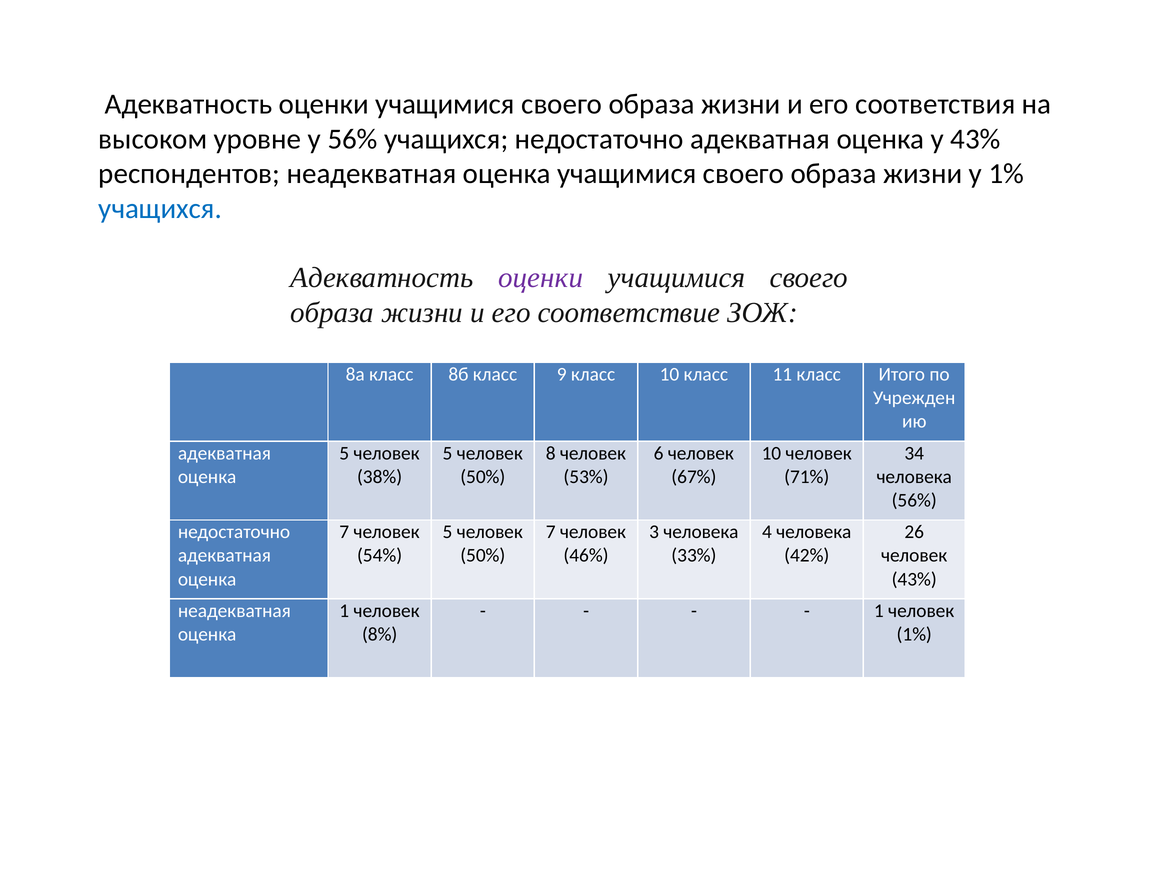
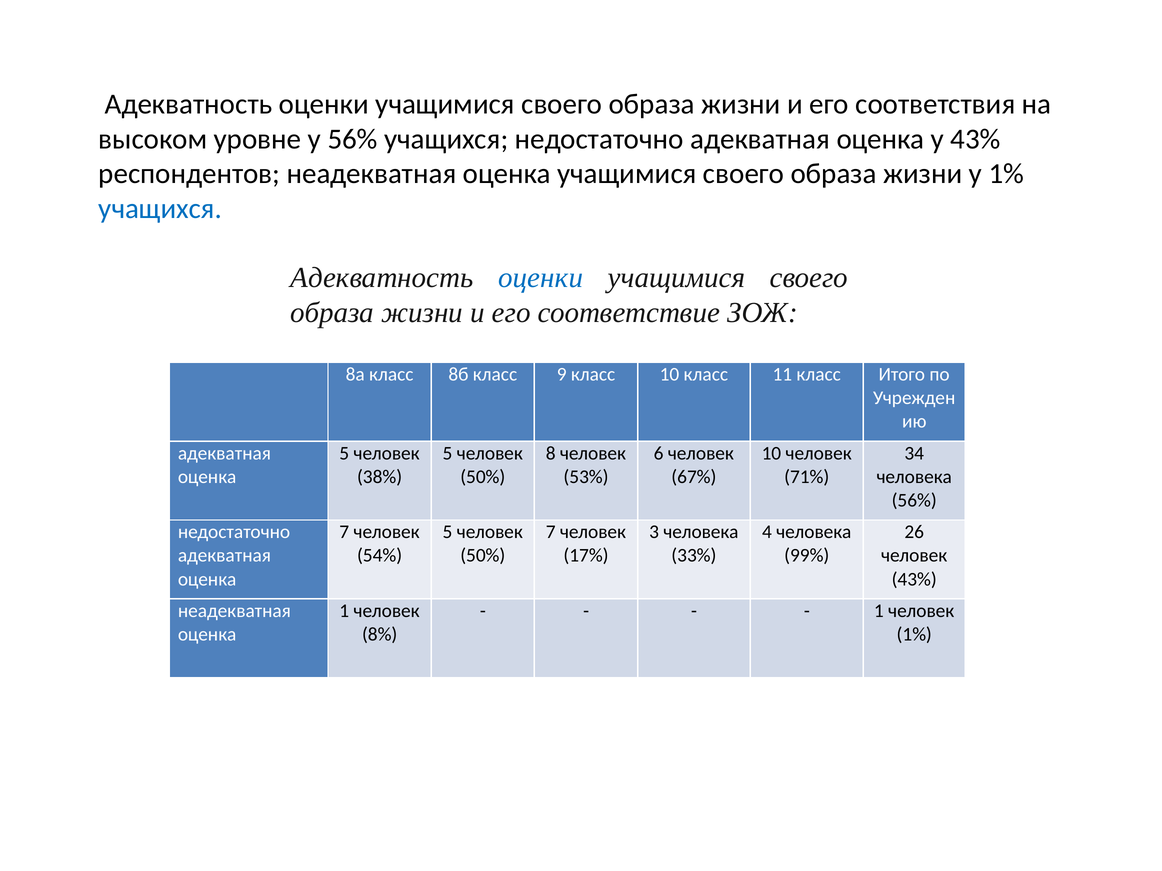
оценки at (541, 278) colour: purple -> blue
46%: 46% -> 17%
42%: 42% -> 99%
